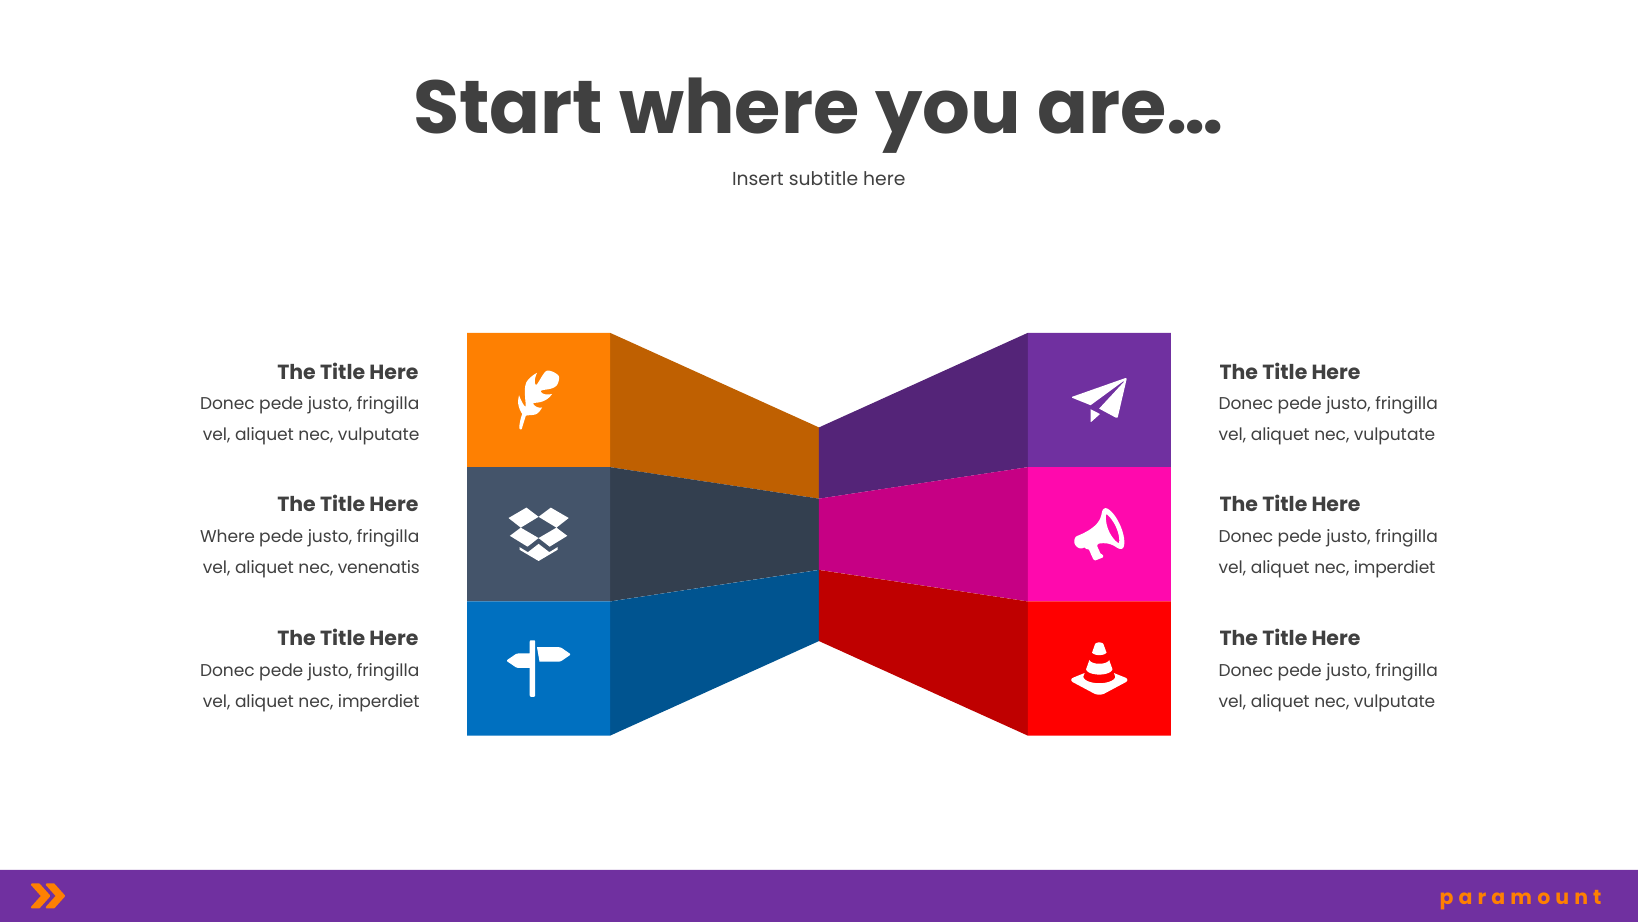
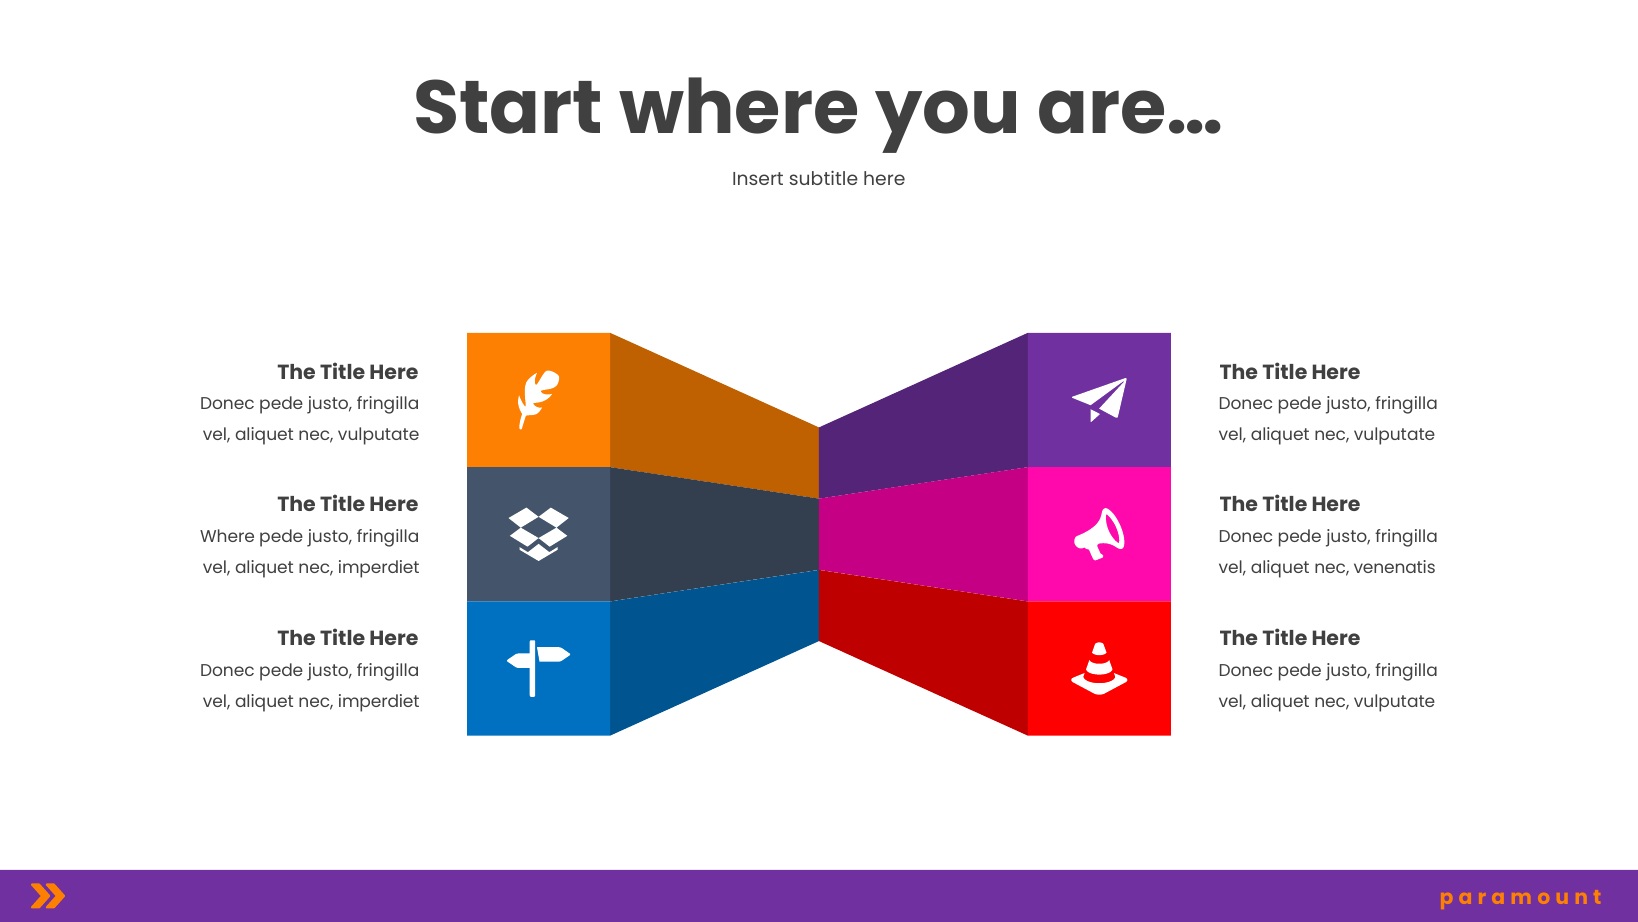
venenatis at (379, 567): venenatis -> imperdiet
imperdiet at (1395, 567): imperdiet -> venenatis
